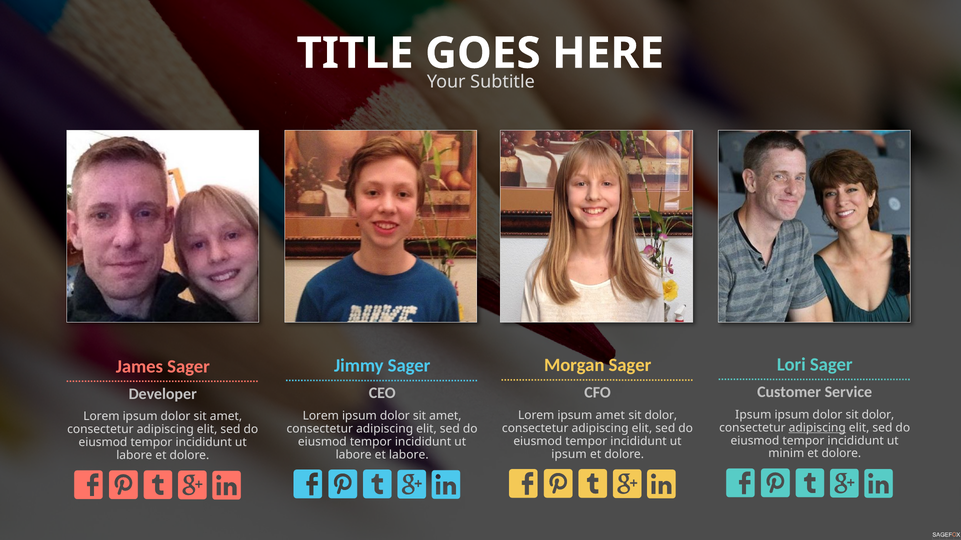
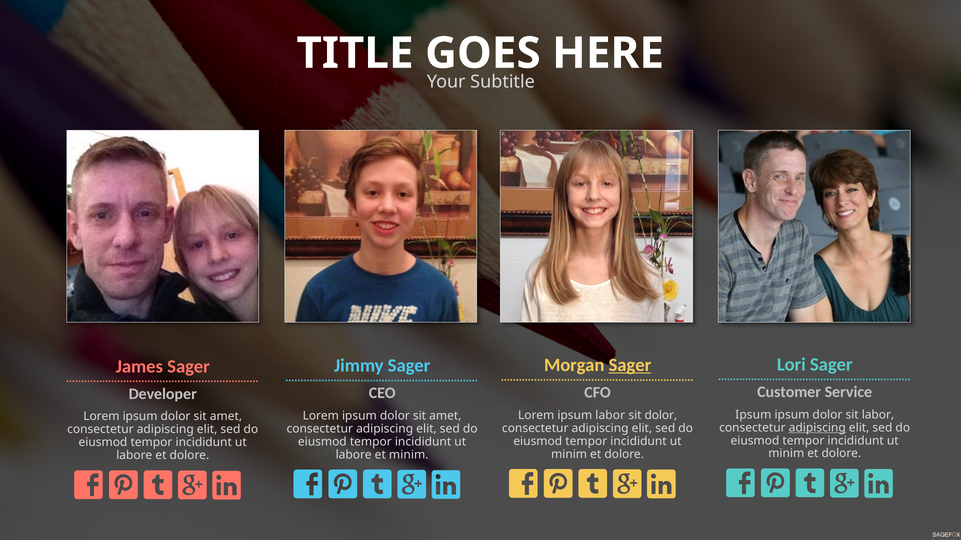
Sager at (630, 365) underline: none -> present
dolor sit dolor: dolor -> labor
ipsum amet: amet -> labor
ipsum at (569, 455): ipsum -> minim
et labore: labore -> minim
